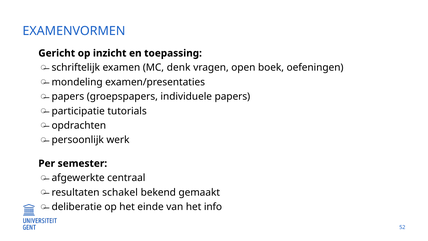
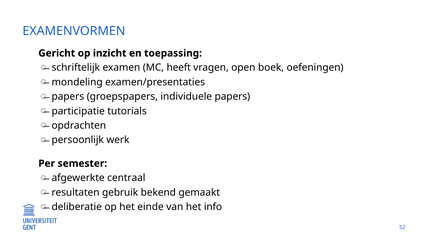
denk: denk -> heeft
schakel: schakel -> gebruik
